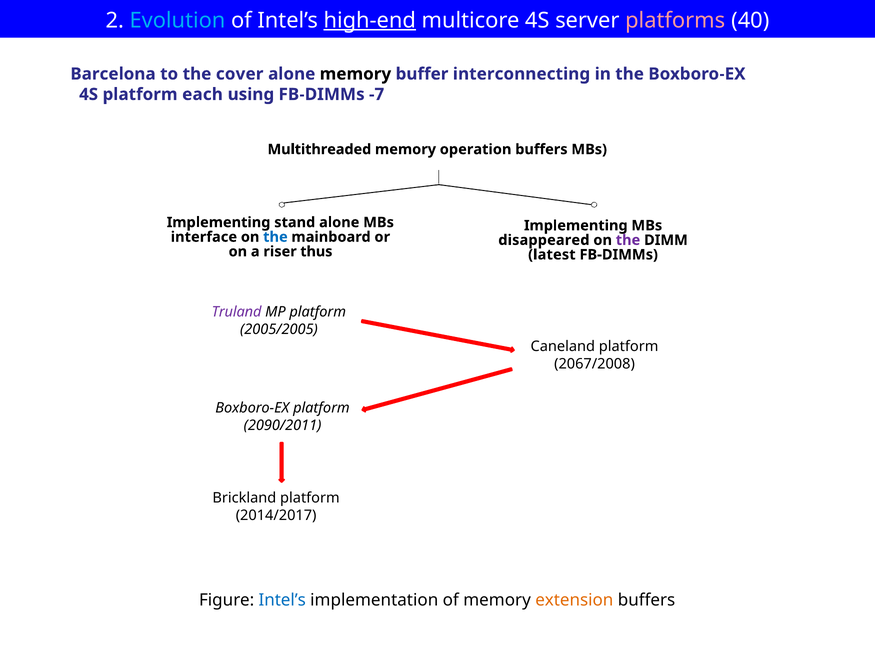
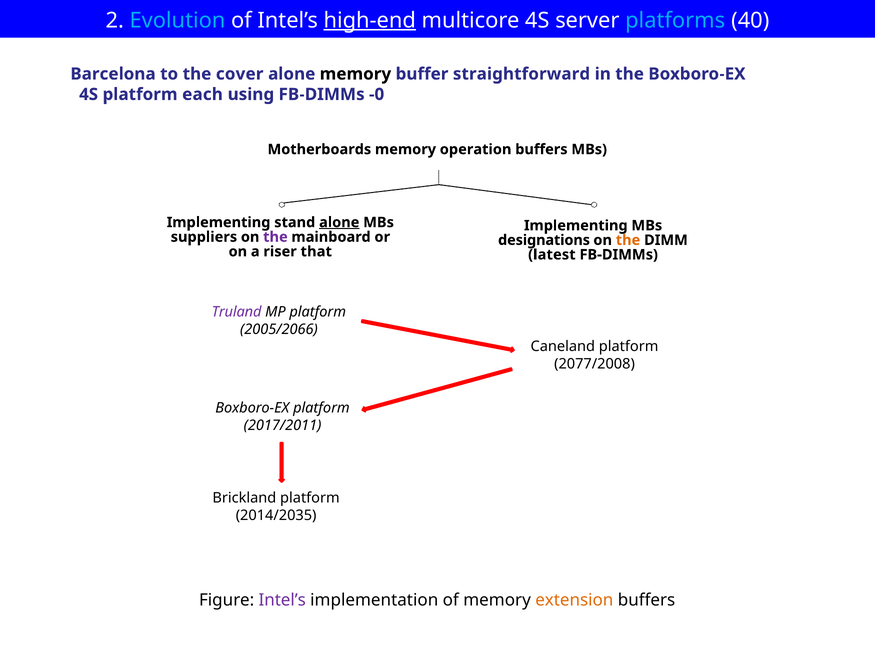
platforms colour: pink -> light blue
interconnecting: interconnecting -> straightforward
-7: -7 -> -0
Multithreaded: Multithreaded -> Motherboards
alone at (339, 222) underline: none -> present
interface: interface -> suppliers
the at (275, 237) colour: blue -> purple
disappeared: disappeared -> designations
the at (628, 240) colour: purple -> orange
thus: thus -> that
2005/2005: 2005/2005 -> 2005/2066
2067/2008: 2067/2008 -> 2077/2008
2090/2011: 2090/2011 -> 2017/2011
2014/2017: 2014/2017 -> 2014/2035
Intel’s at (282, 600) colour: blue -> purple
